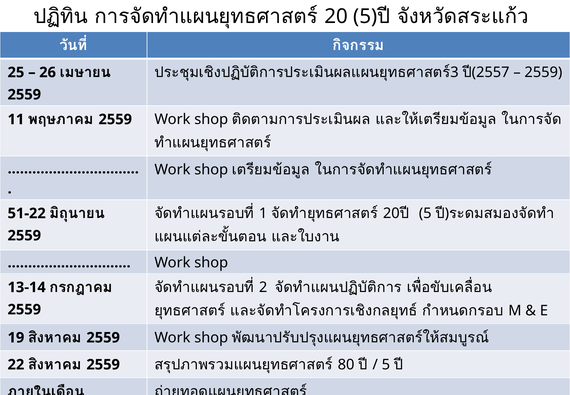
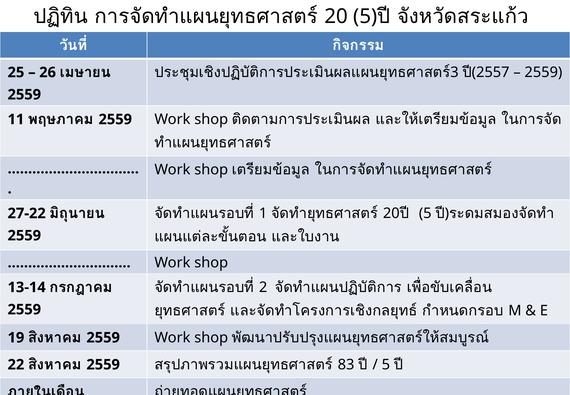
51-22: 51-22 -> 27-22
80: 80 -> 83
